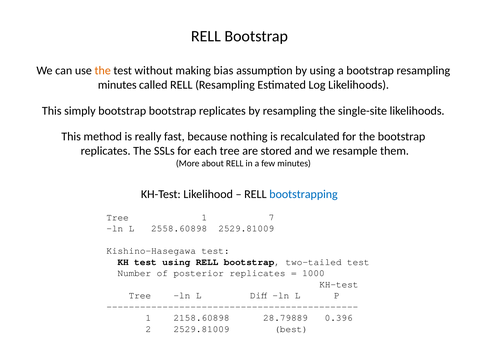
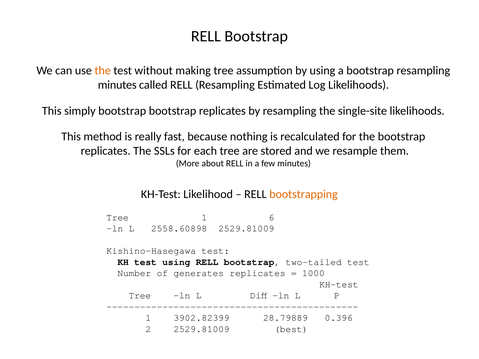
making bias: bias -> tree
bootstrapping colour: blue -> orange
7: 7 -> 6
posterior: posterior -> generates
2158.60898: 2158.60898 -> 3902.82399
